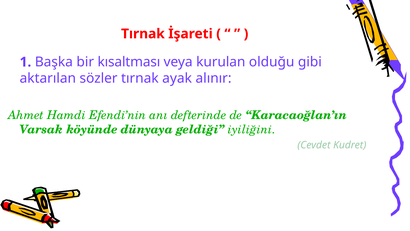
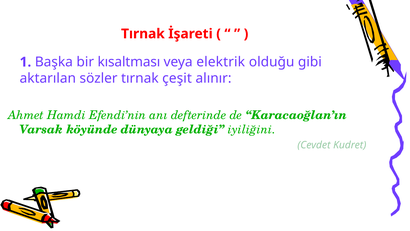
kurulan: kurulan -> elektrik
ayak: ayak -> çeşit
